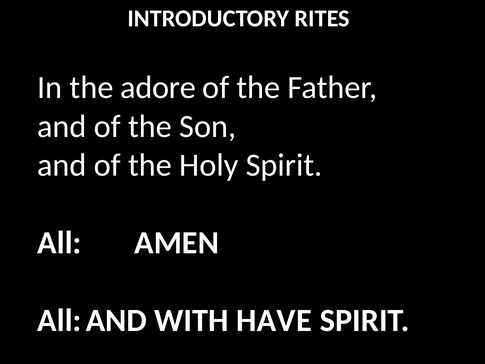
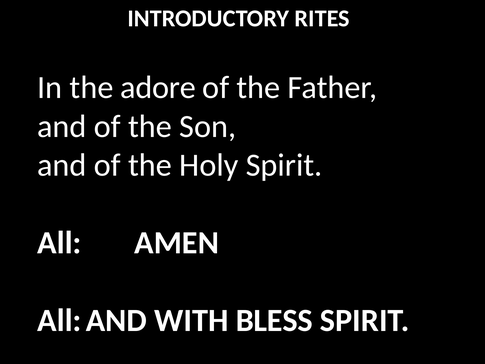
HAVE: HAVE -> BLESS
